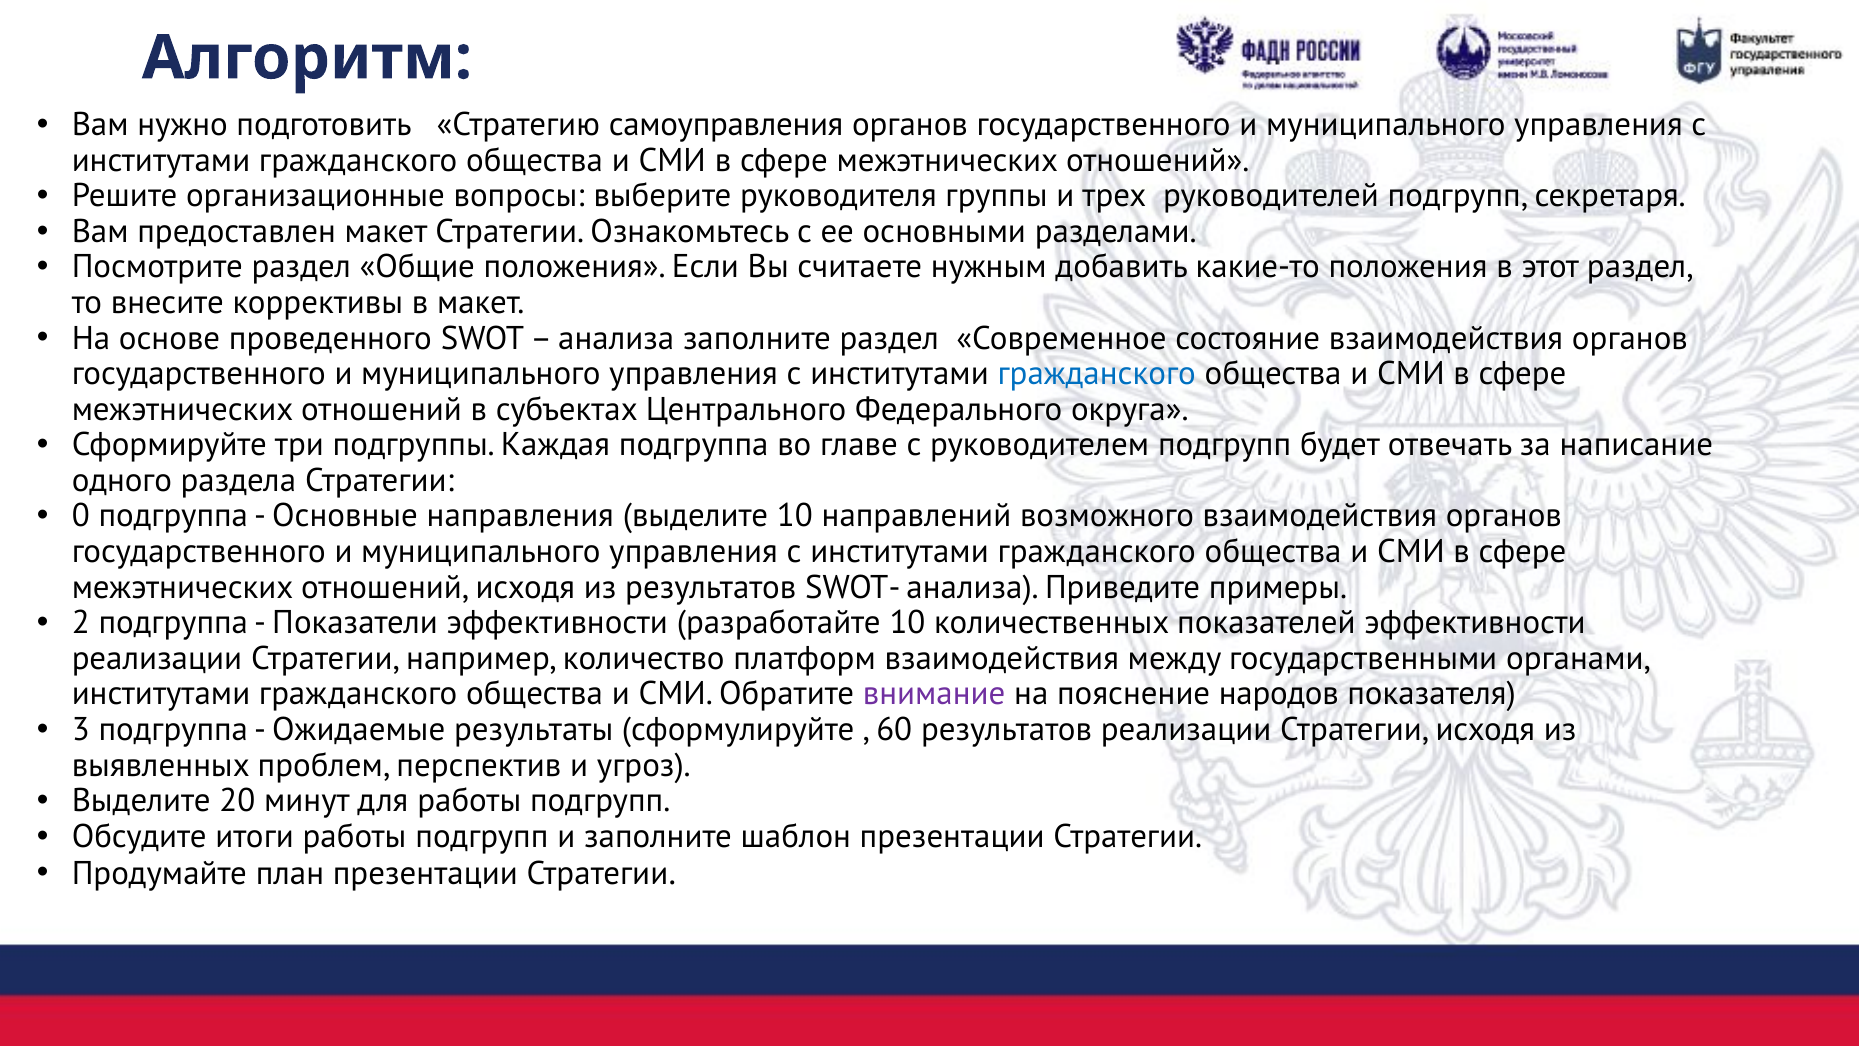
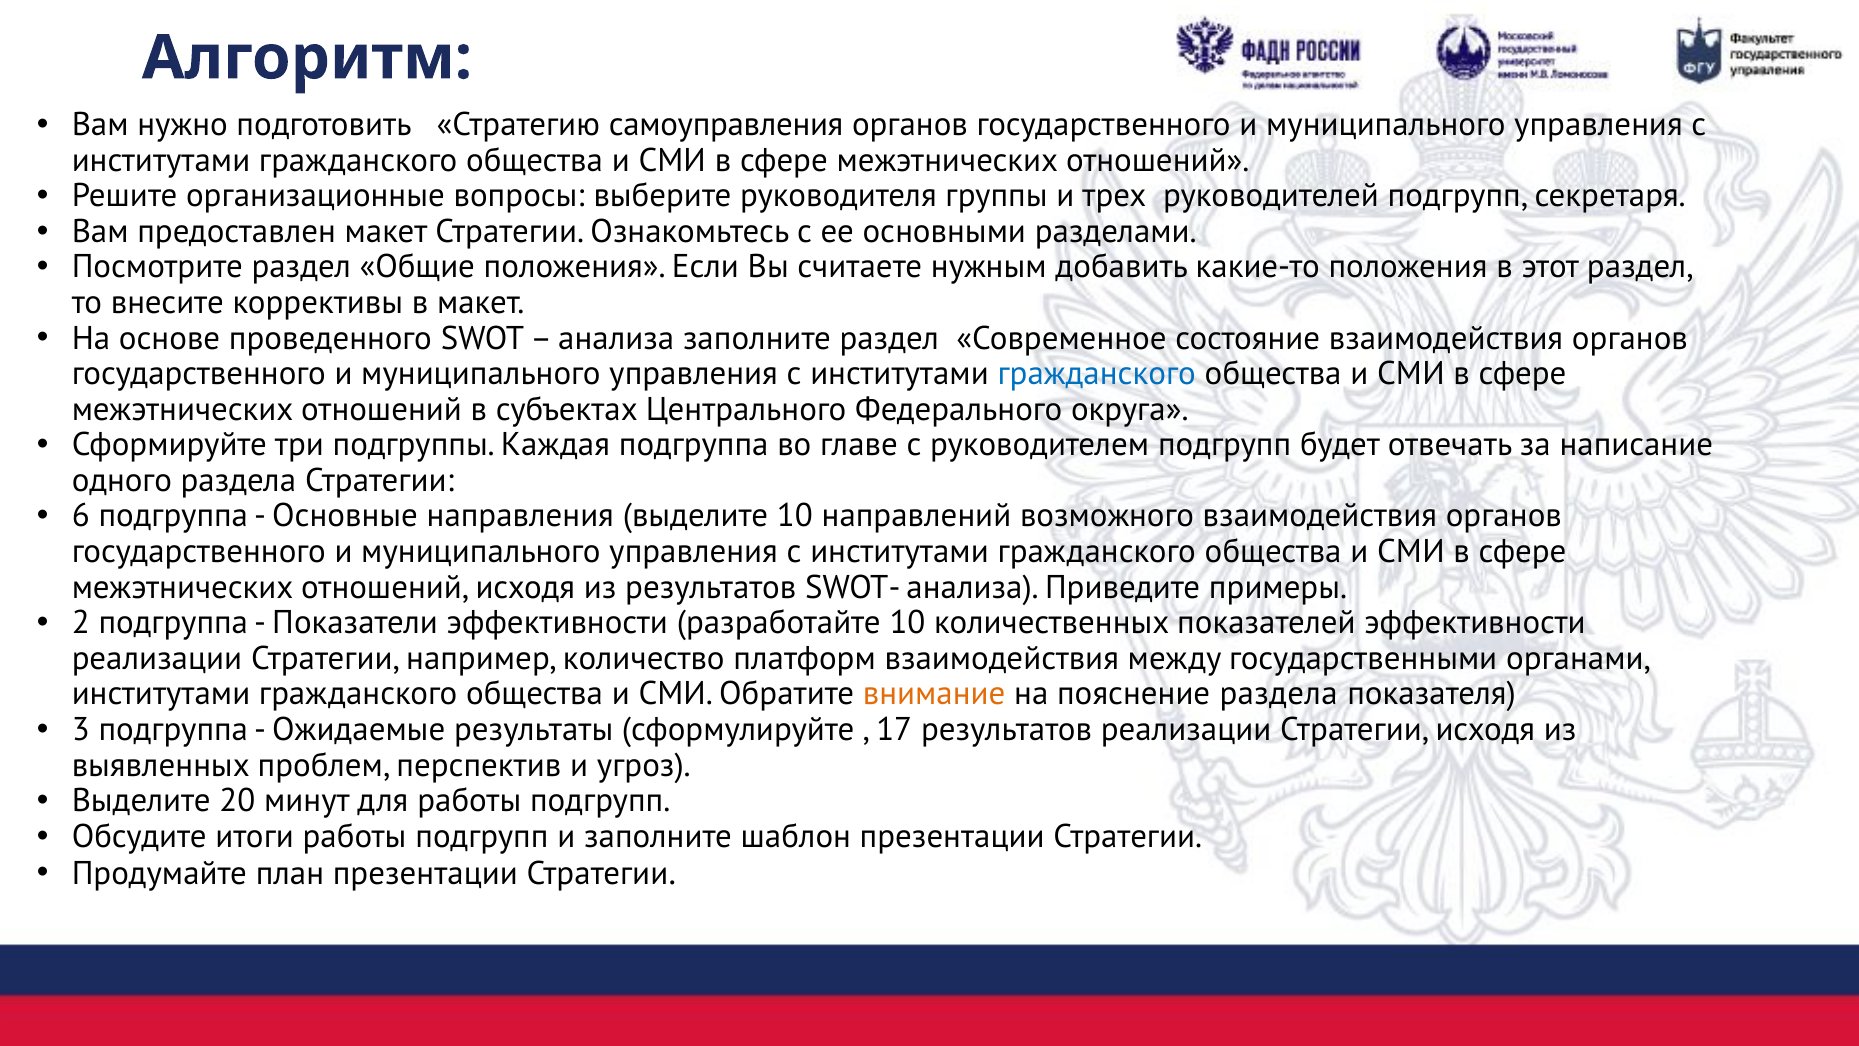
0: 0 -> 6
внимание colour: purple -> orange
пояснение народов: народов -> раздела
60: 60 -> 17
